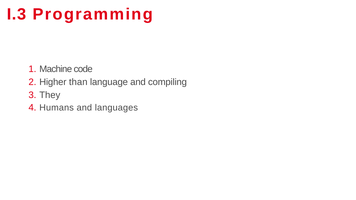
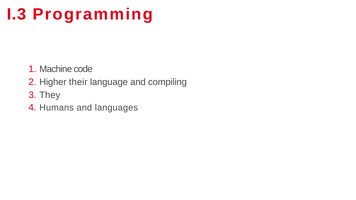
than: than -> their
